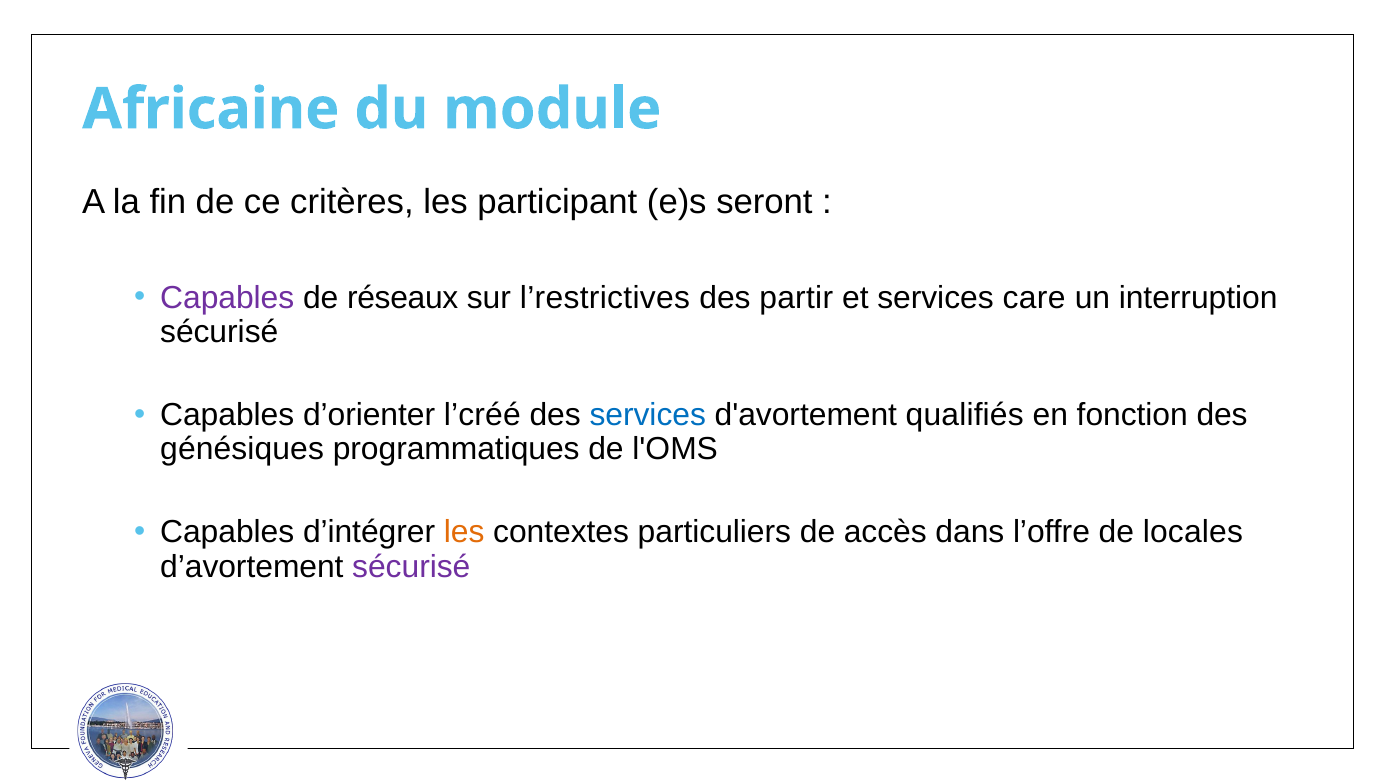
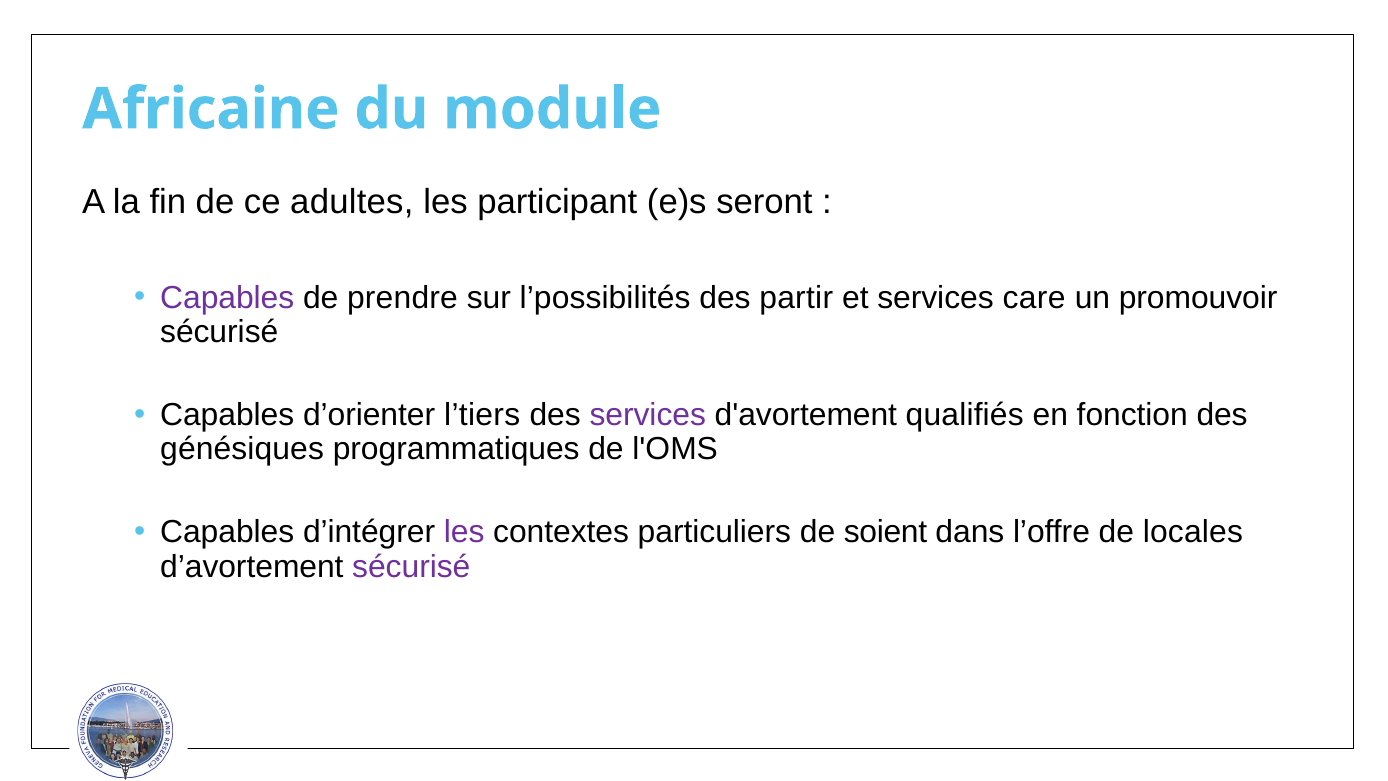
critères: critères -> adultes
réseaux: réseaux -> prendre
l’restrictives: l’restrictives -> l’possibilités
interruption: interruption -> promouvoir
l’créé: l’créé -> l’tiers
services at (648, 415) colour: blue -> purple
les at (464, 532) colour: orange -> purple
accès: accès -> soient
